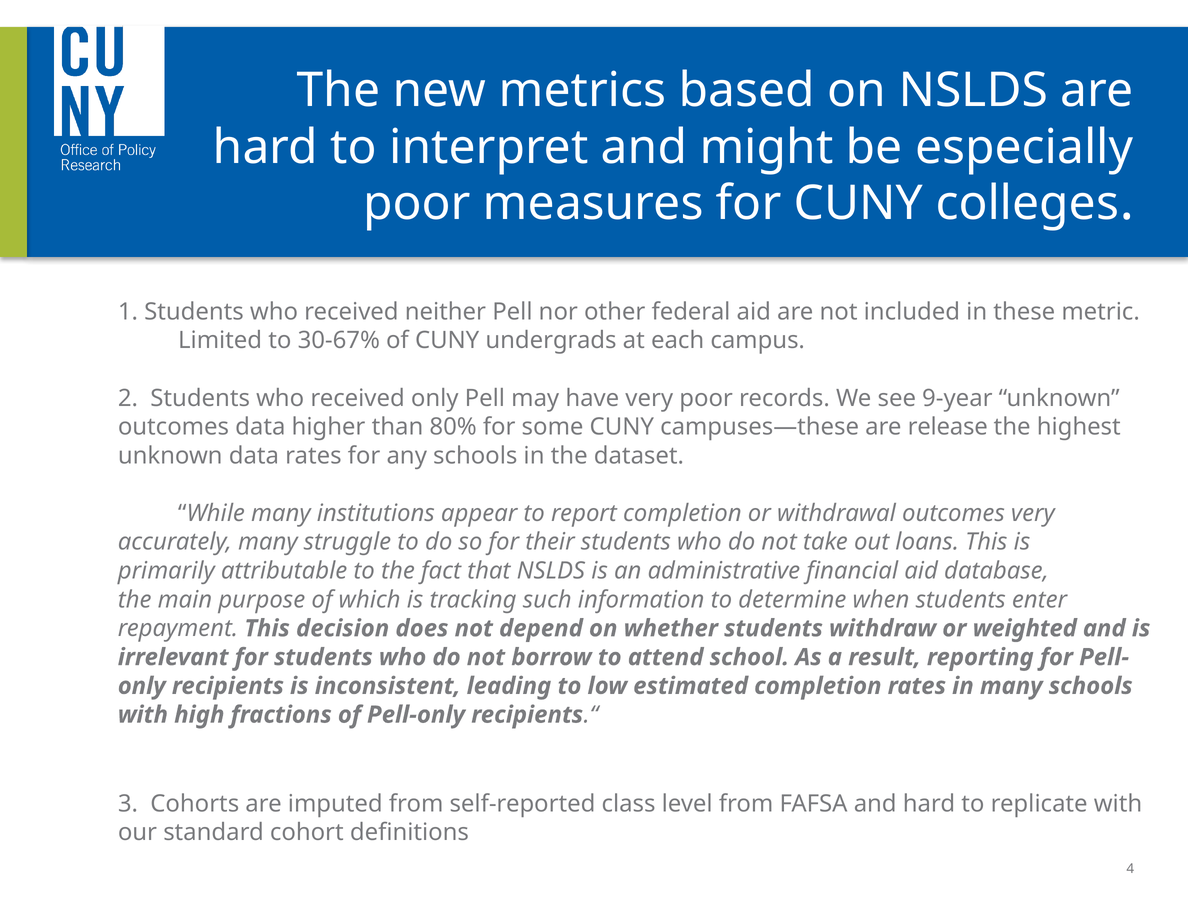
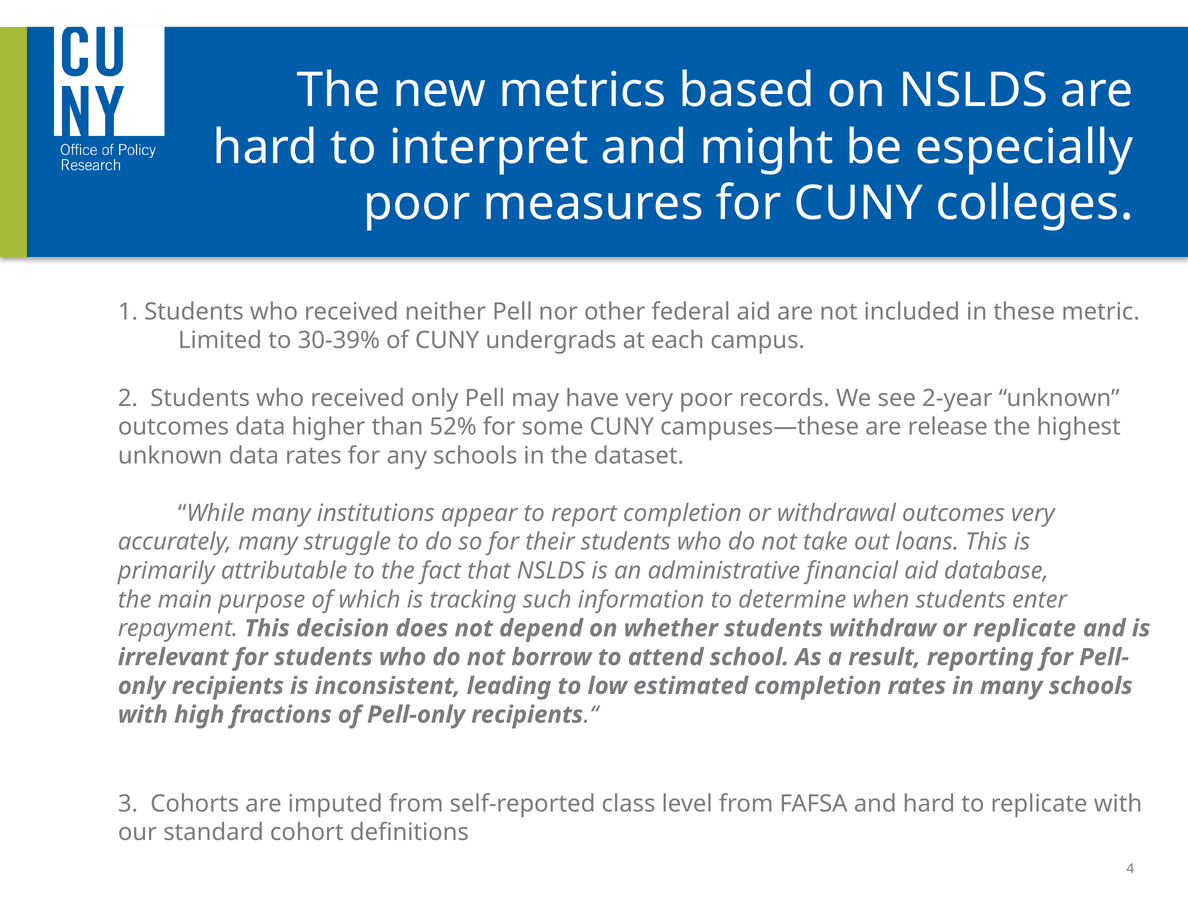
30-67%: 30-67% -> 30-39%
9-year: 9-year -> 2-year
80%: 80% -> 52%
or weighted: weighted -> replicate
